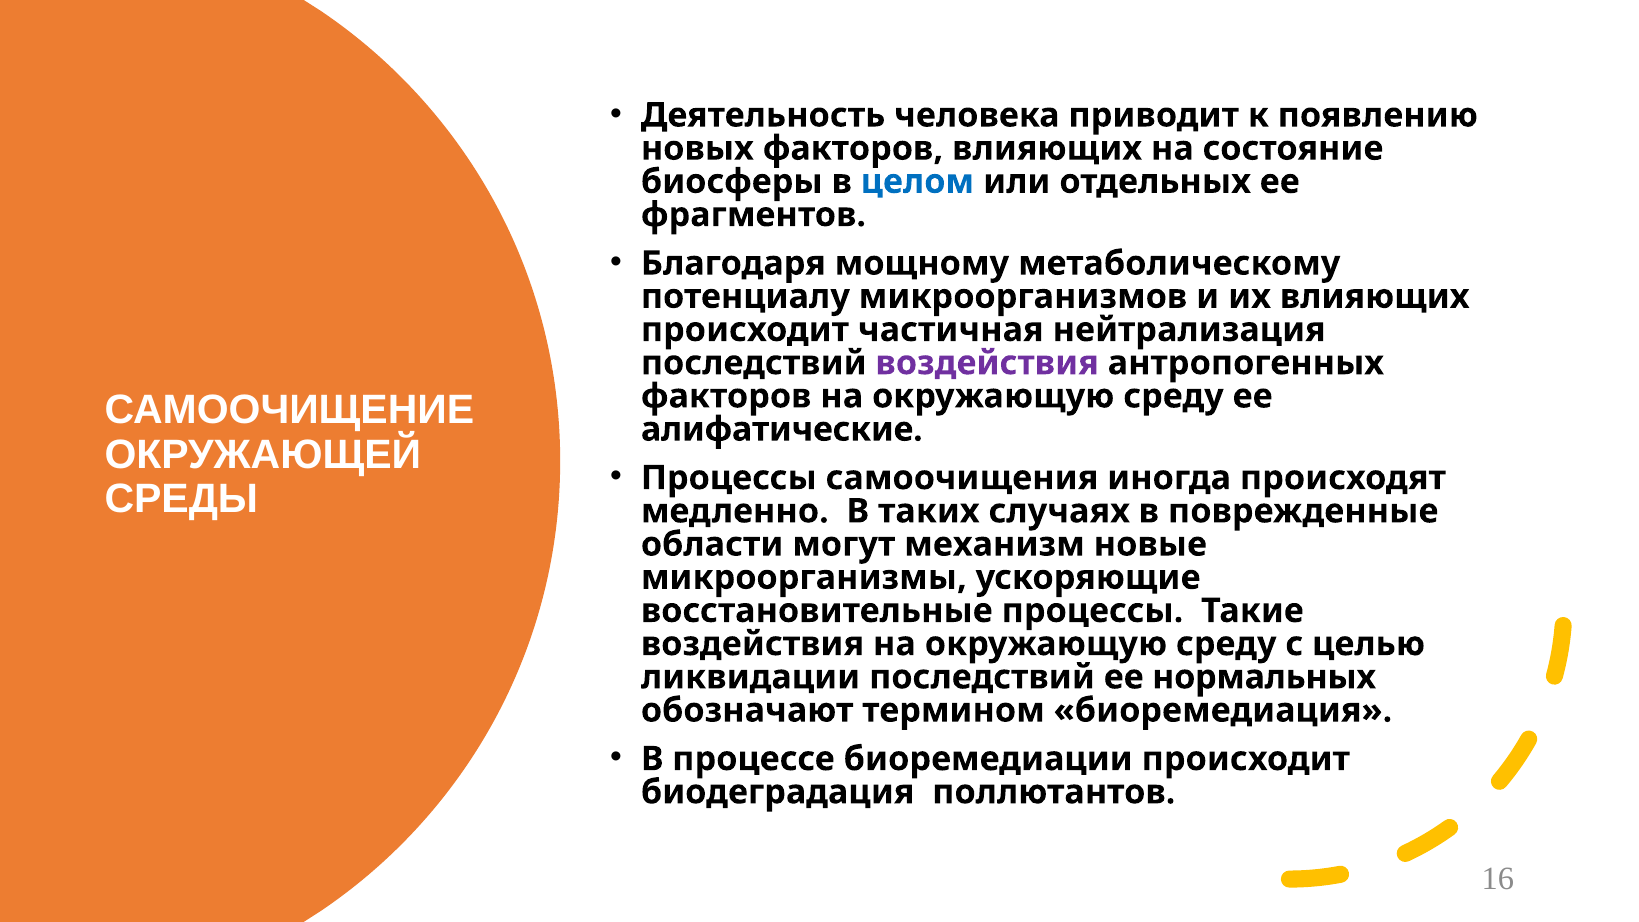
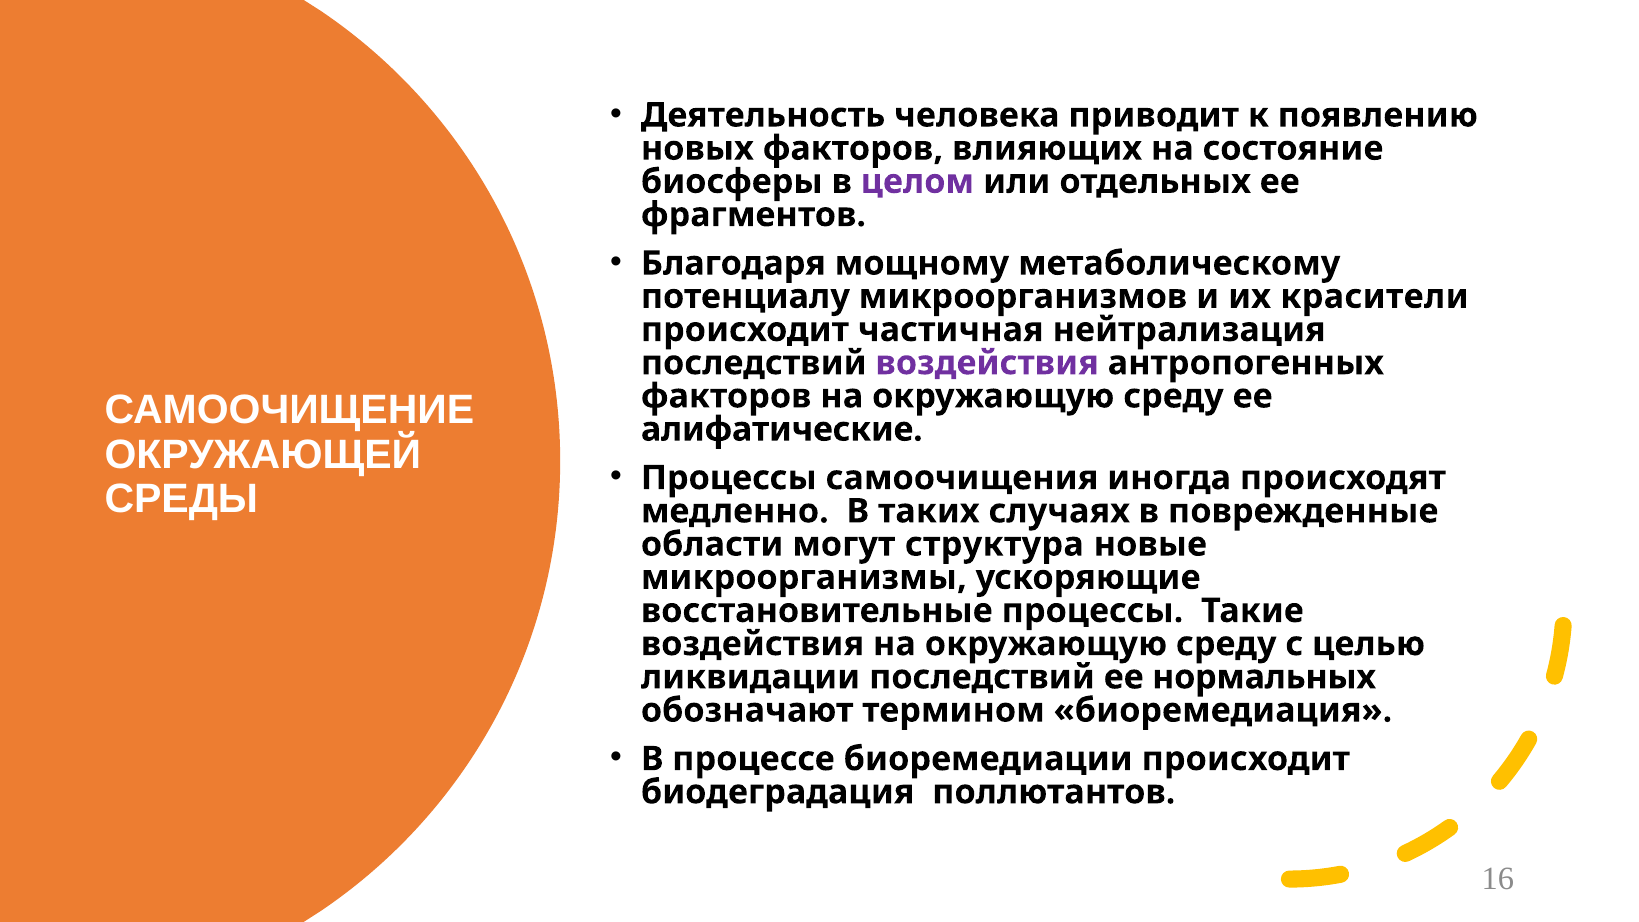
целом colour: blue -> purple
их влияющих: влияющих -> красители
механизм: механизм -> структура
